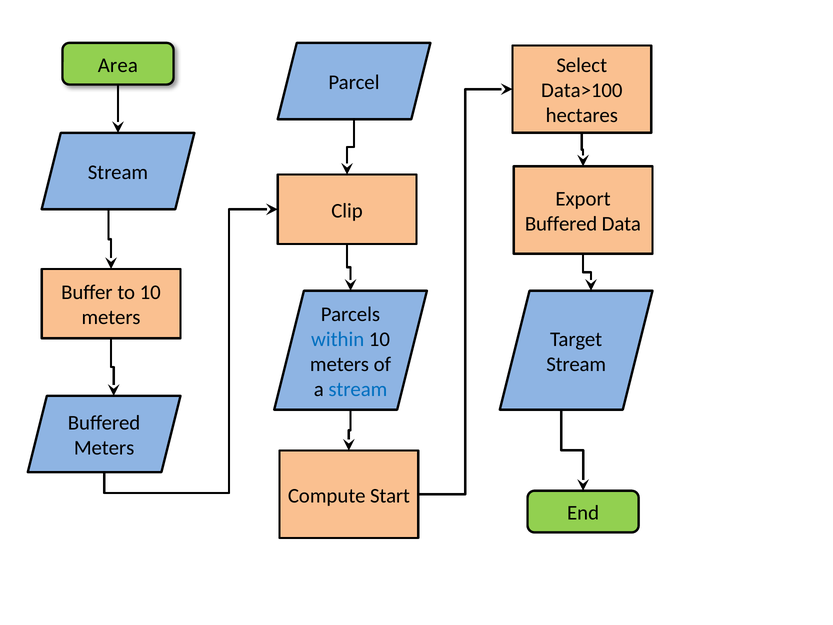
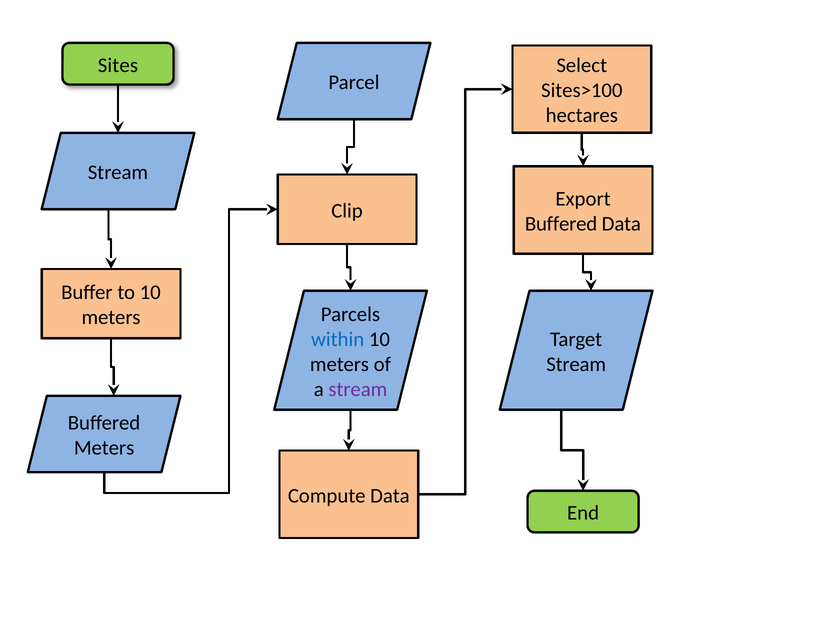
Area: Area -> Sites
Data>100: Data>100 -> Sites>100
stream at (358, 389) colour: blue -> purple
Compute Start: Start -> Data
